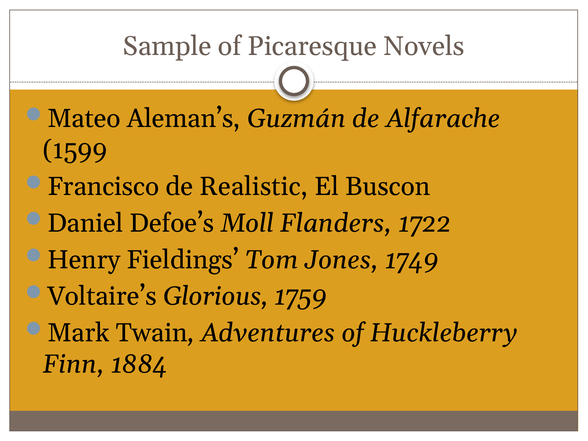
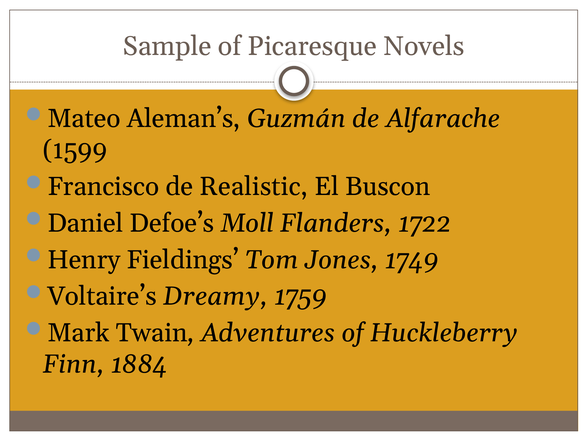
Glorious: Glorious -> Dreamy
